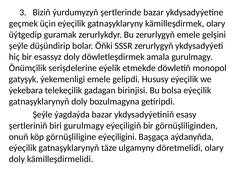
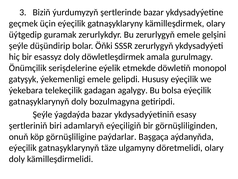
birinjisi: birinjisi -> agalygy
biri gurulmagy: gurulmagy -> adamlaryň
eýeçiligini: eýeçiligini -> paýdarlar
